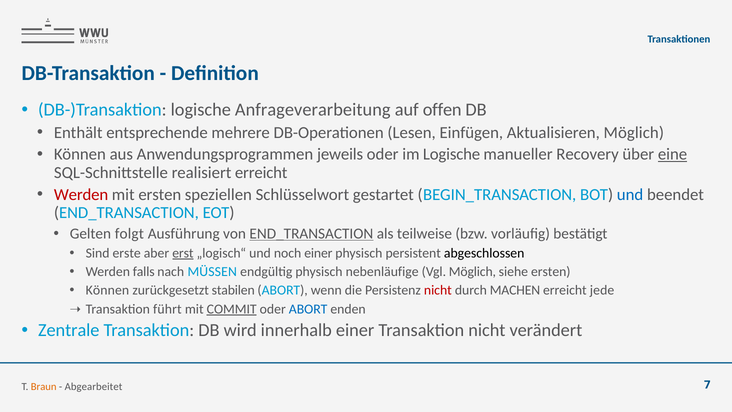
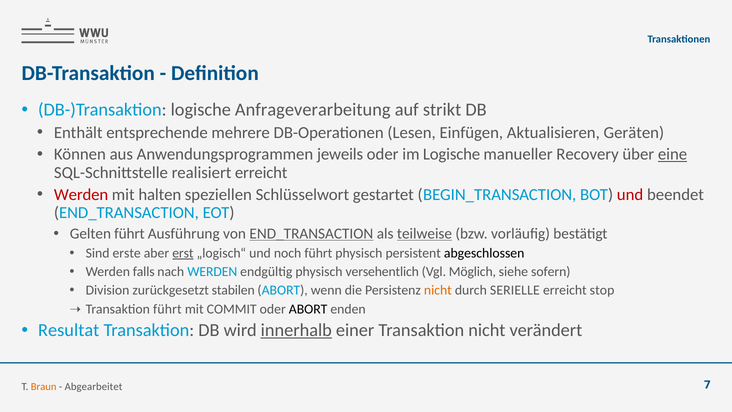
offen: offen -> strikt
Aktualisieren Möglich: Möglich -> Geräten
mit ersten: ersten -> halten
und at (630, 194) colour: blue -> red
Gelten folgt: folgt -> führt
teilweise underline: none -> present
noch einer: einer -> führt
nach MÜSSEN: MÜSSEN -> WERDEN
nebenläufige: nebenläufige -> versehentlich
siehe ersten: ersten -> sofern
Können at (107, 290): Können -> Division
nicht at (438, 290) colour: red -> orange
MACHEN: MACHEN -> SERIELLE
jede: jede -> stop
COMMIT underline: present -> none
ABORT at (308, 309) colour: blue -> black
Zentrale: Zentrale -> Resultat
innerhalb underline: none -> present
